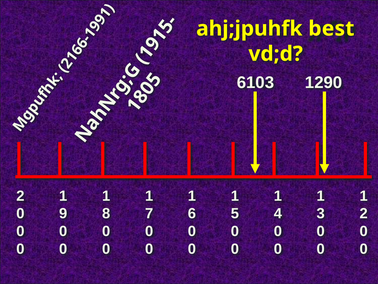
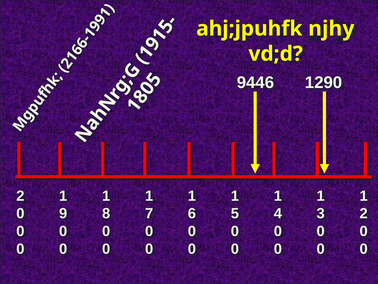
best: best -> njhy
6103: 6103 -> 9446
